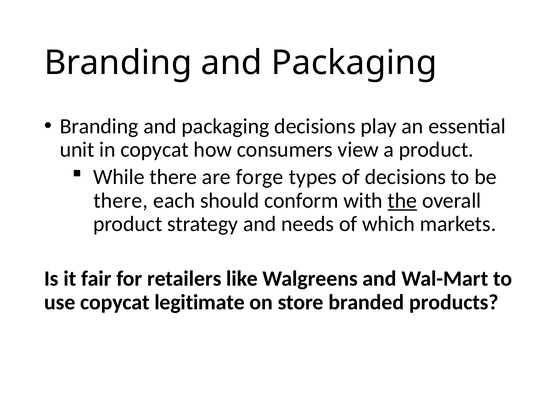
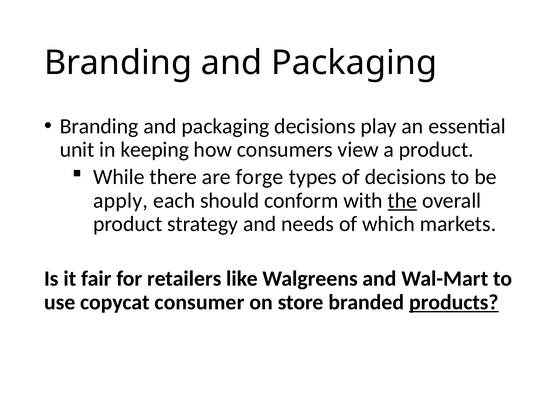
in copycat: copycat -> keeping
there at (121, 201): there -> apply
legitimate: legitimate -> consumer
products underline: none -> present
